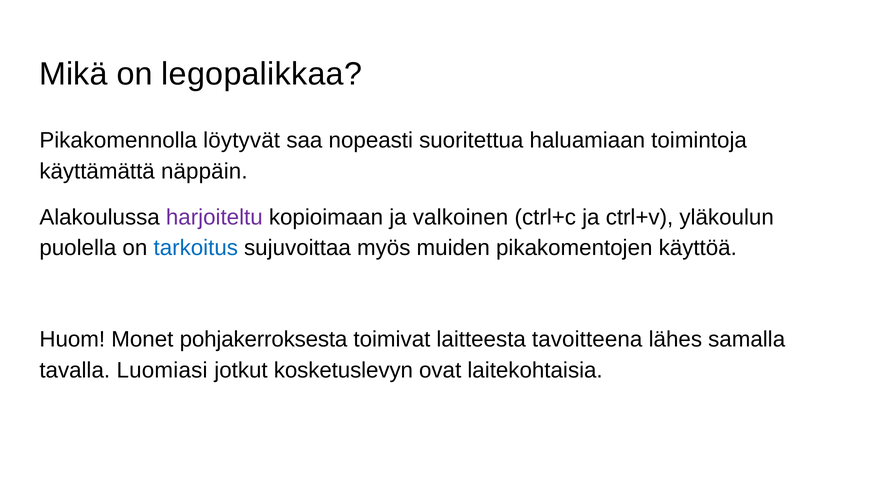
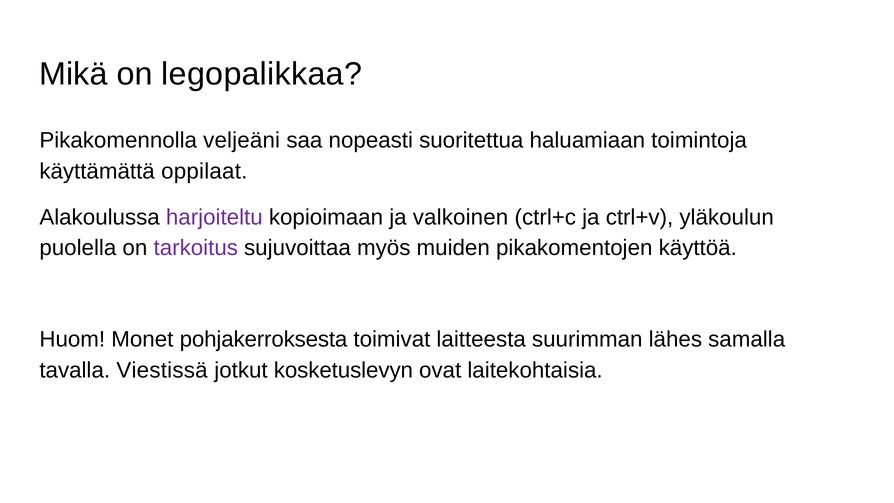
löytyvät: löytyvät -> veljeäni
näppäin: näppäin -> oppilaat
tarkoitus colour: blue -> purple
tavoitteena: tavoitteena -> suurimman
Luomiasi: Luomiasi -> Viestissä
